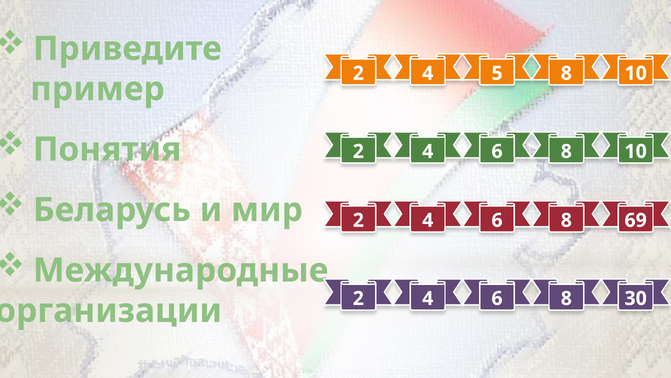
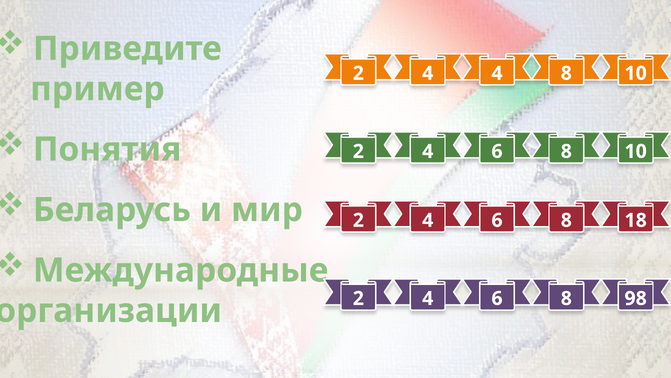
4 5: 5 -> 4
69: 69 -> 18
30: 30 -> 98
